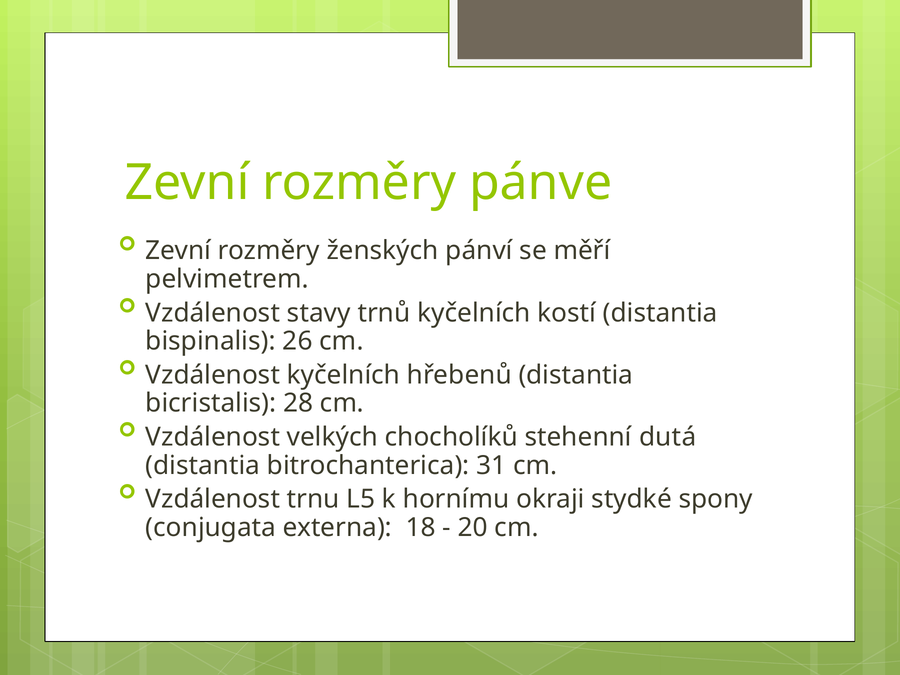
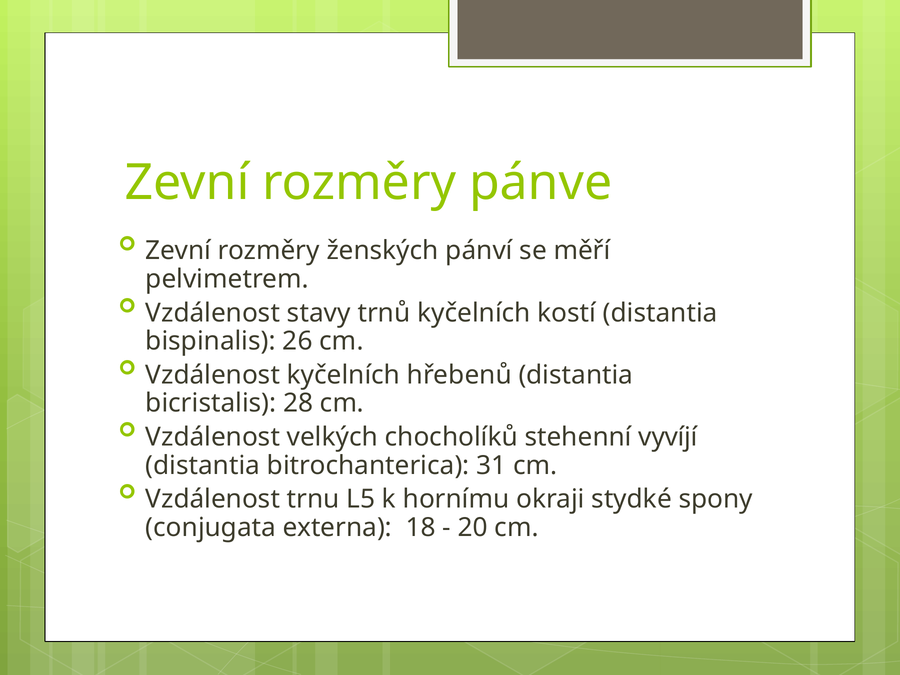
dutá: dutá -> vyvíjí
